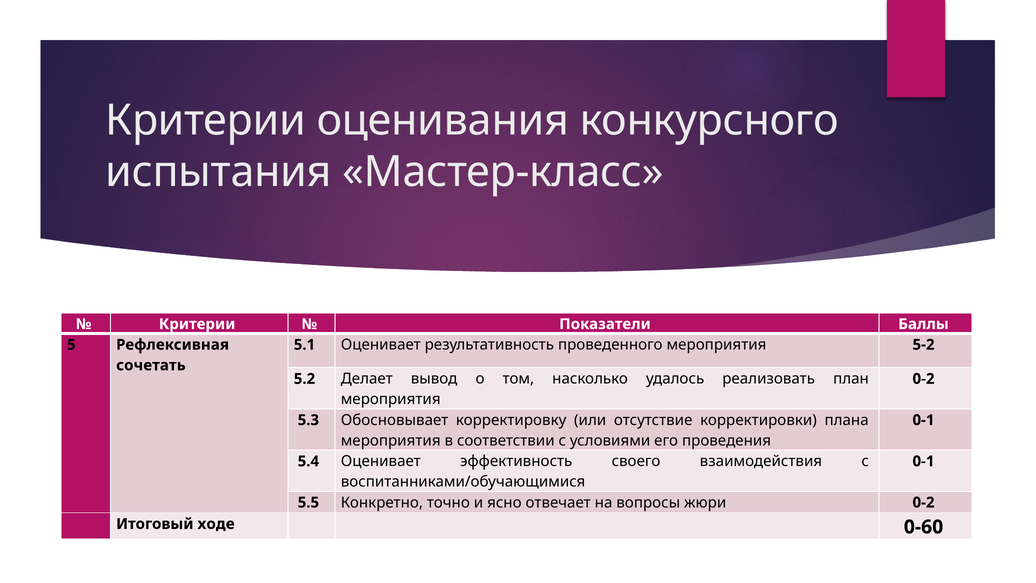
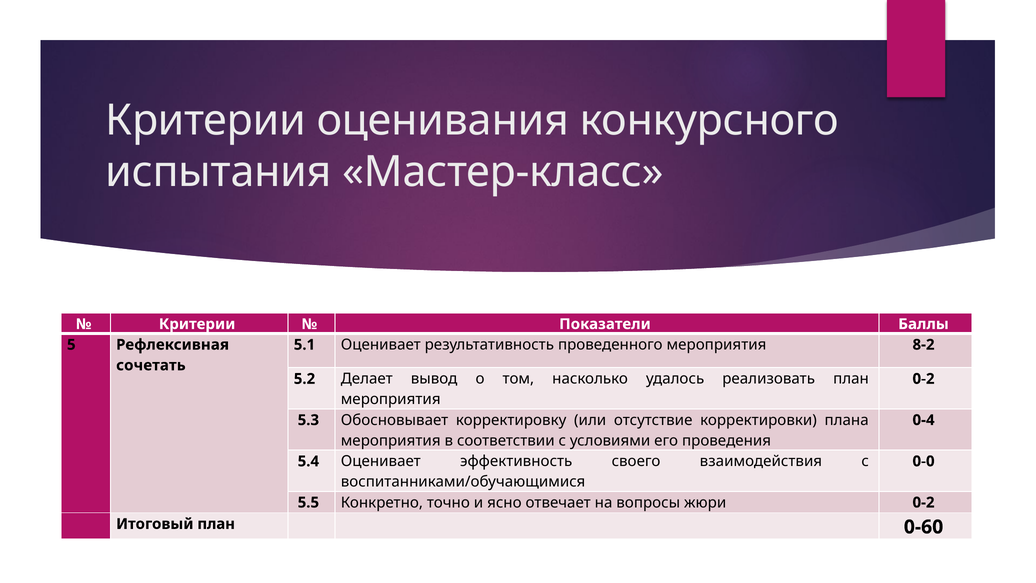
5-2: 5-2 -> 8-2
0-1 at (924, 420): 0-1 -> 0-4
0-1 at (924, 461): 0-1 -> 0-0
Итоговый ходе: ходе -> план
